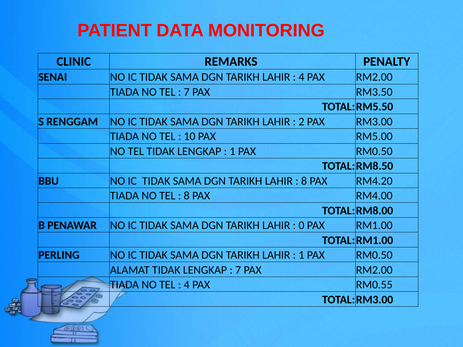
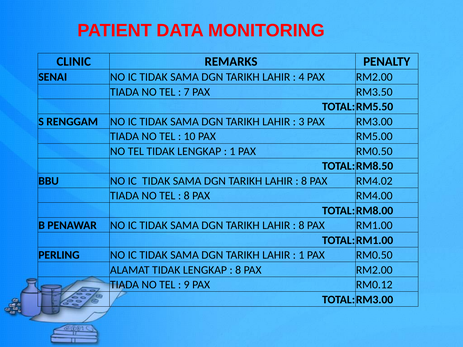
2: 2 -> 3
RM4.20: RM4.20 -> RM4.02
0 at (301, 226): 0 -> 8
7 at (238, 270): 7 -> 8
4 at (187, 285): 4 -> 9
RM0.55: RM0.55 -> RM0.12
